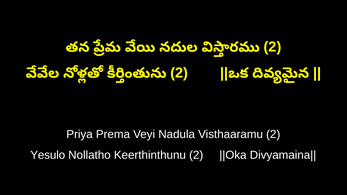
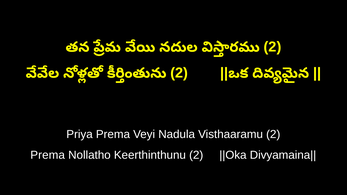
Yesulo at (48, 155): Yesulo -> Prema
